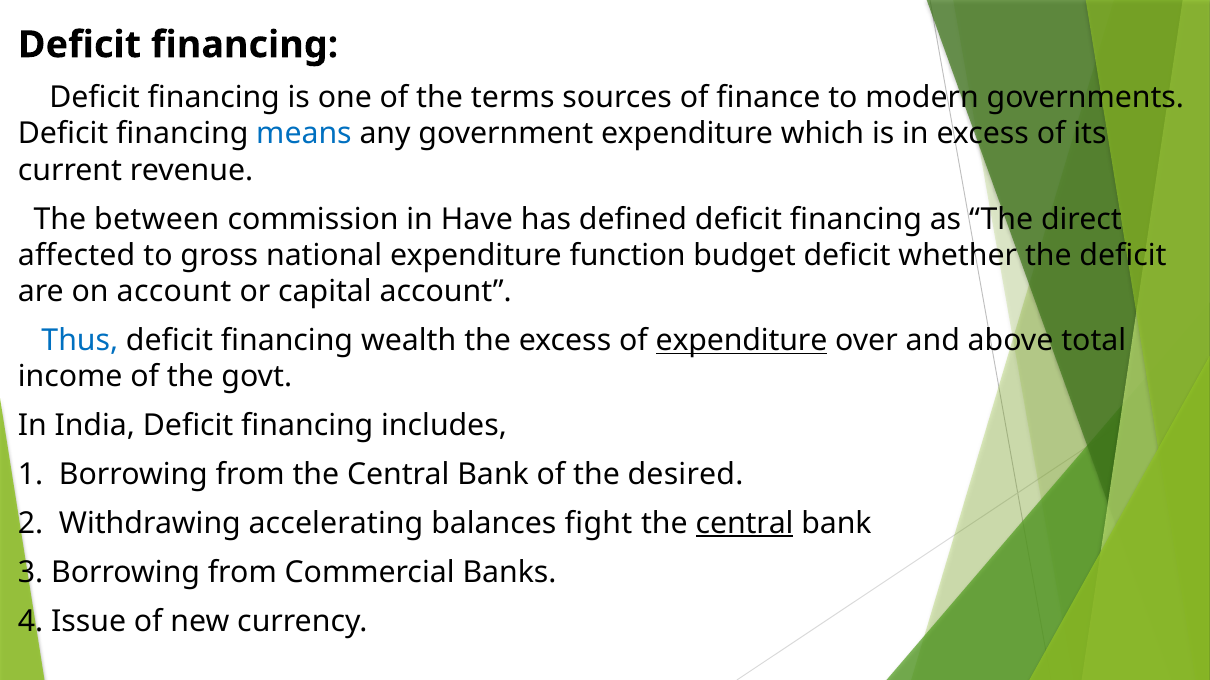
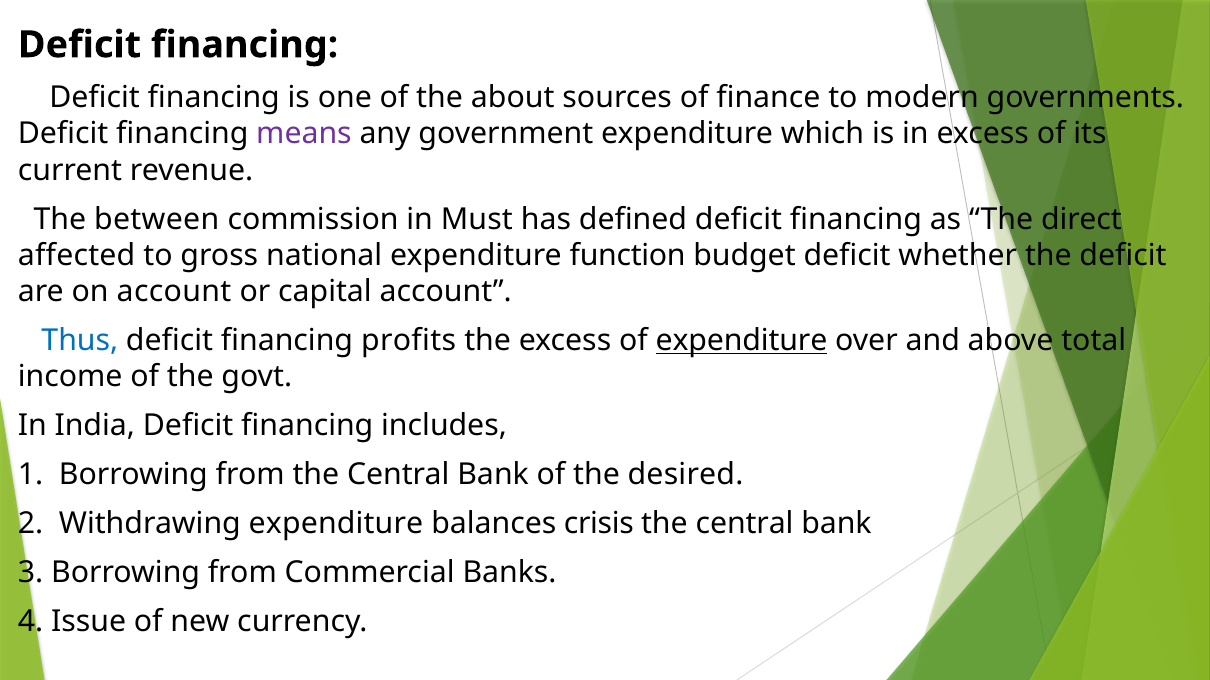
terms: terms -> about
means colour: blue -> purple
Have: Have -> Must
wealth: wealth -> profits
Withdrawing accelerating: accelerating -> expenditure
fight: fight -> crisis
central at (745, 524) underline: present -> none
